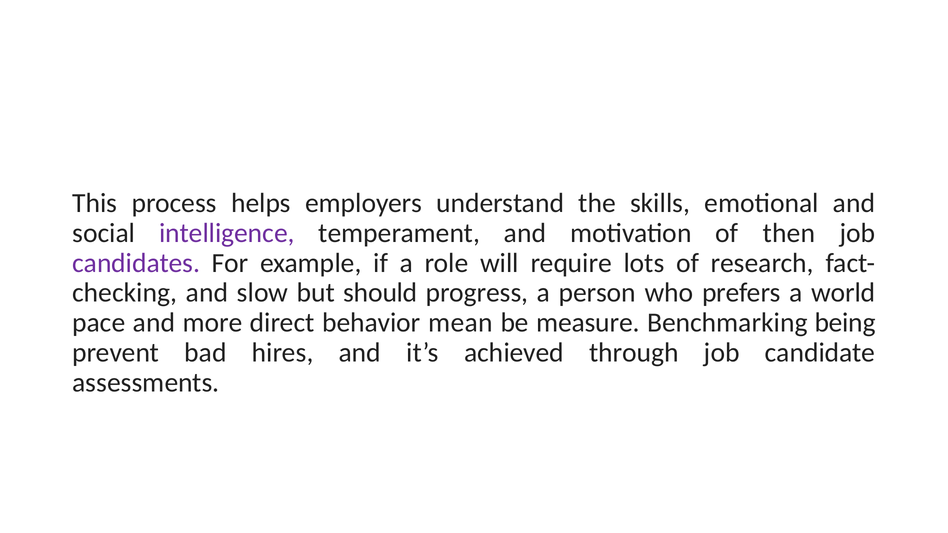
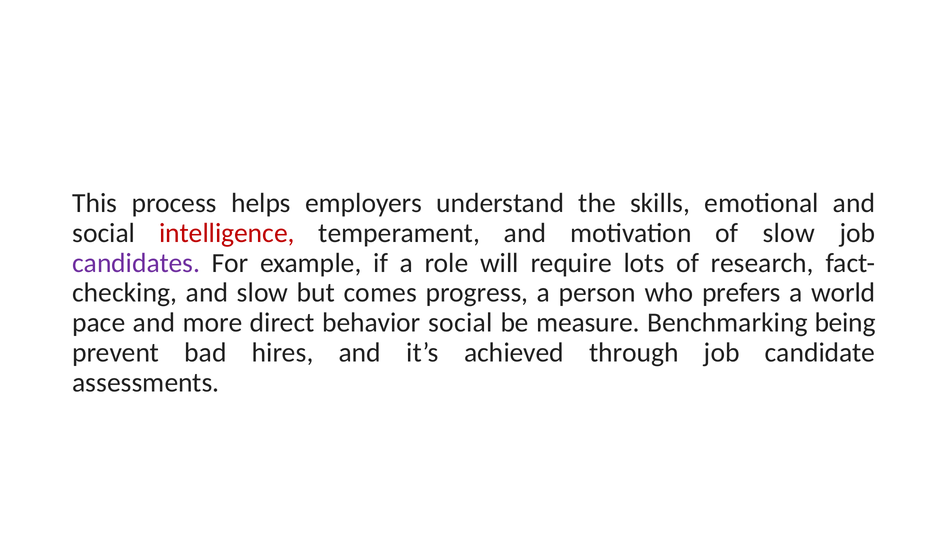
intelligence colour: purple -> red
of then: then -> slow
should: should -> comes
behavior mean: mean -> social
